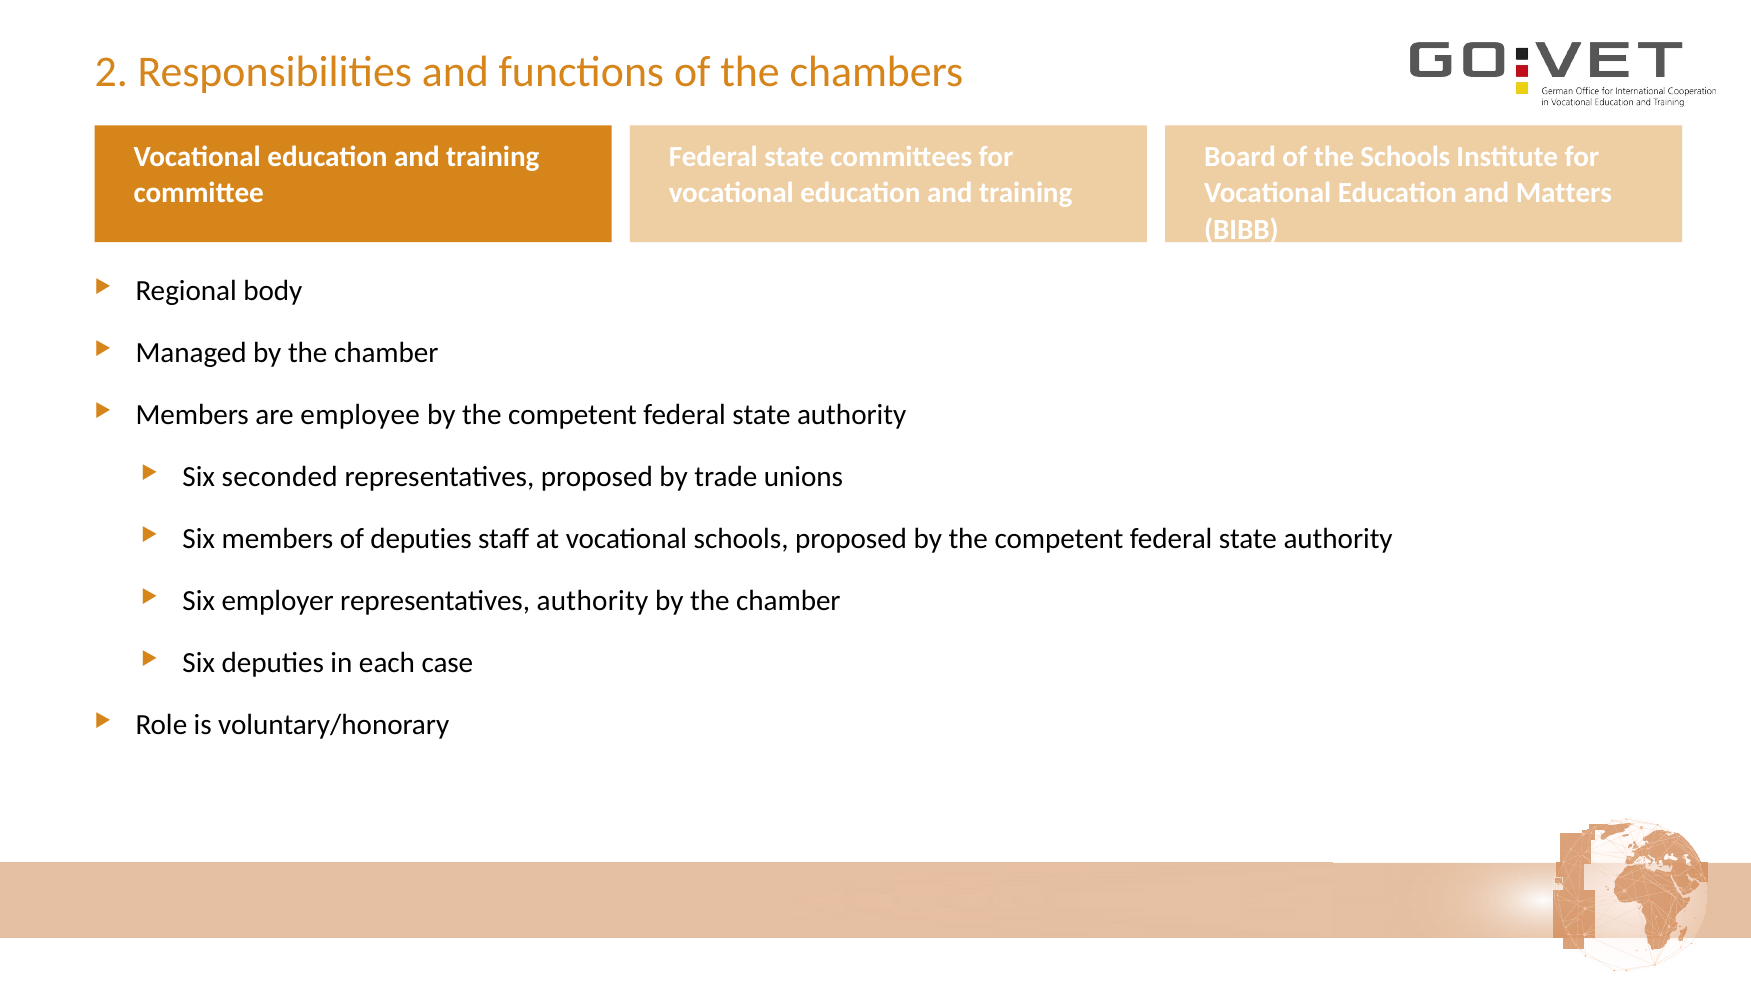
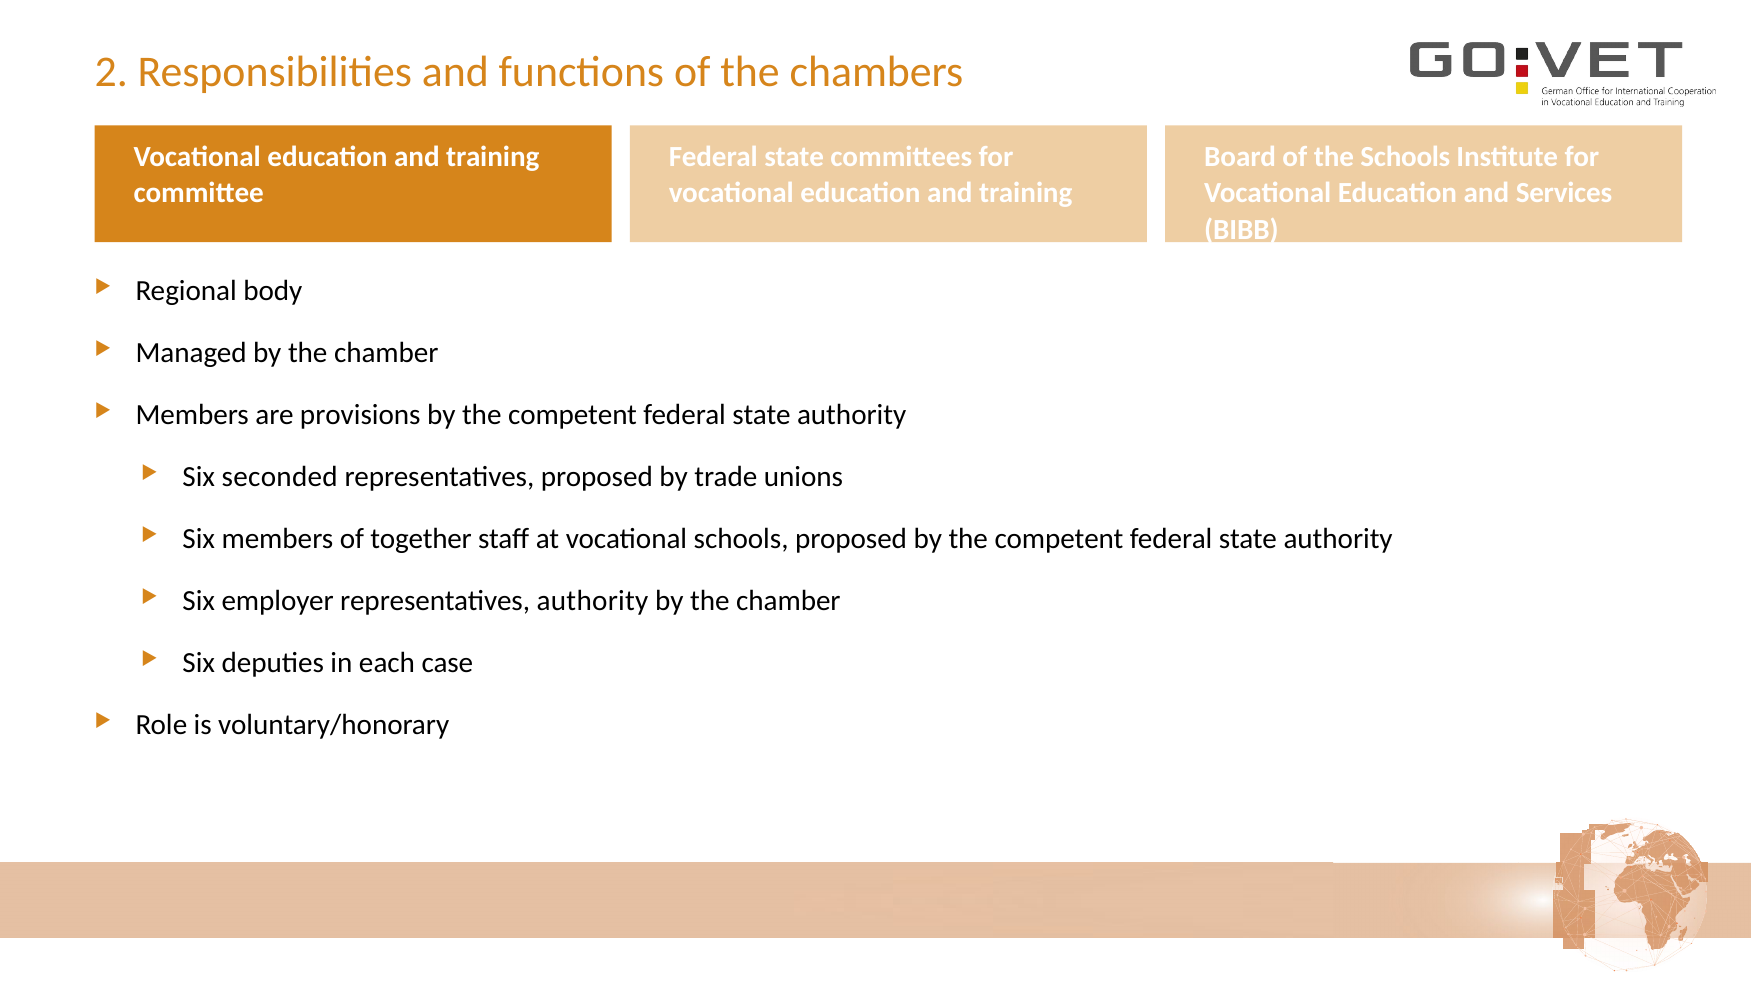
Matters: Matters -> Services
employee: employee -> provisions
of deputies: deputies -> together
